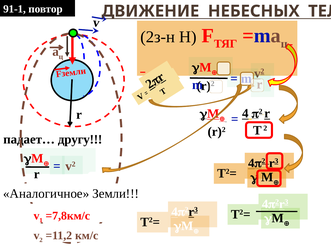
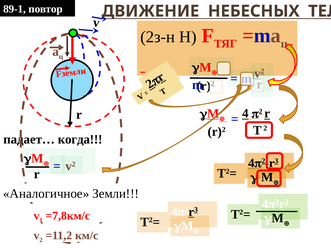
91-1: 91-1 -> 89-1
другу: другу -> когда
